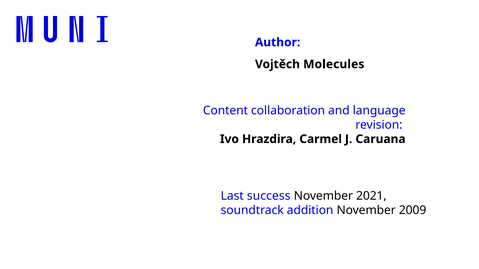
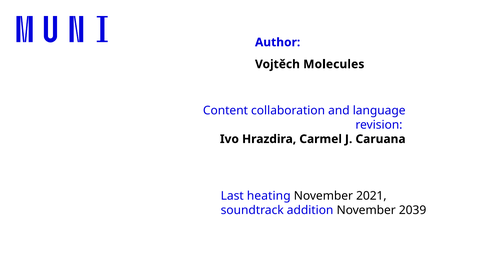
success: success -> heating
2009: 2009 -> 2039
